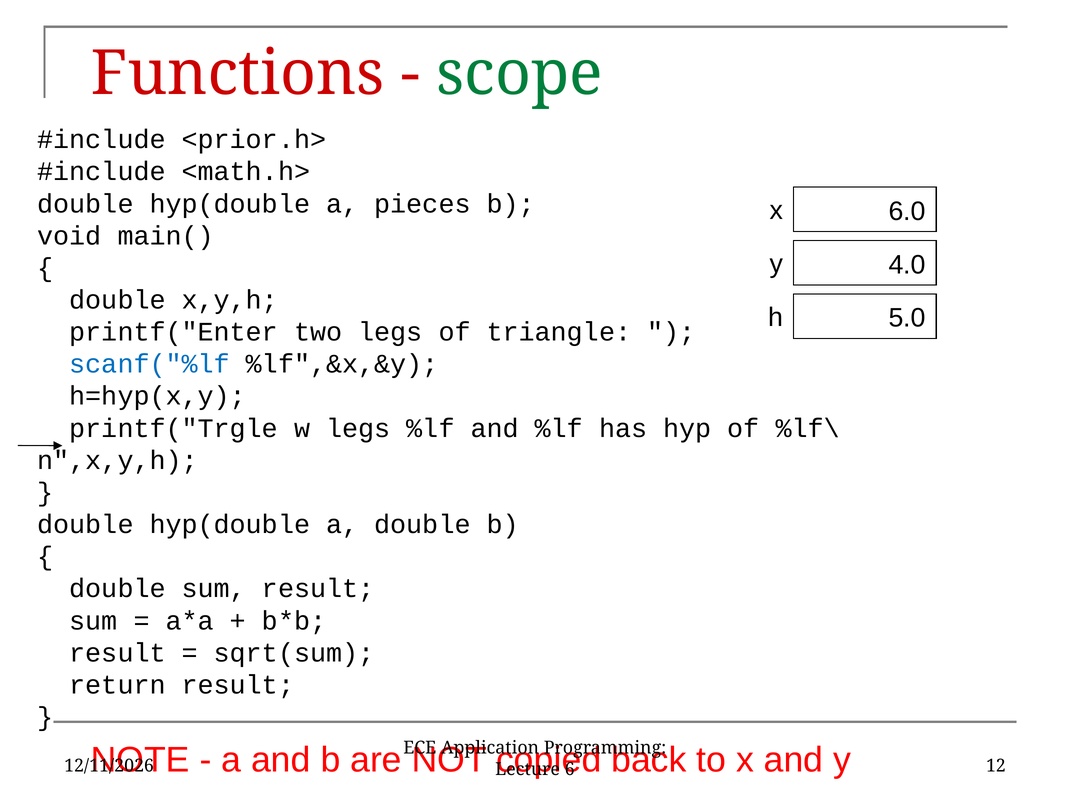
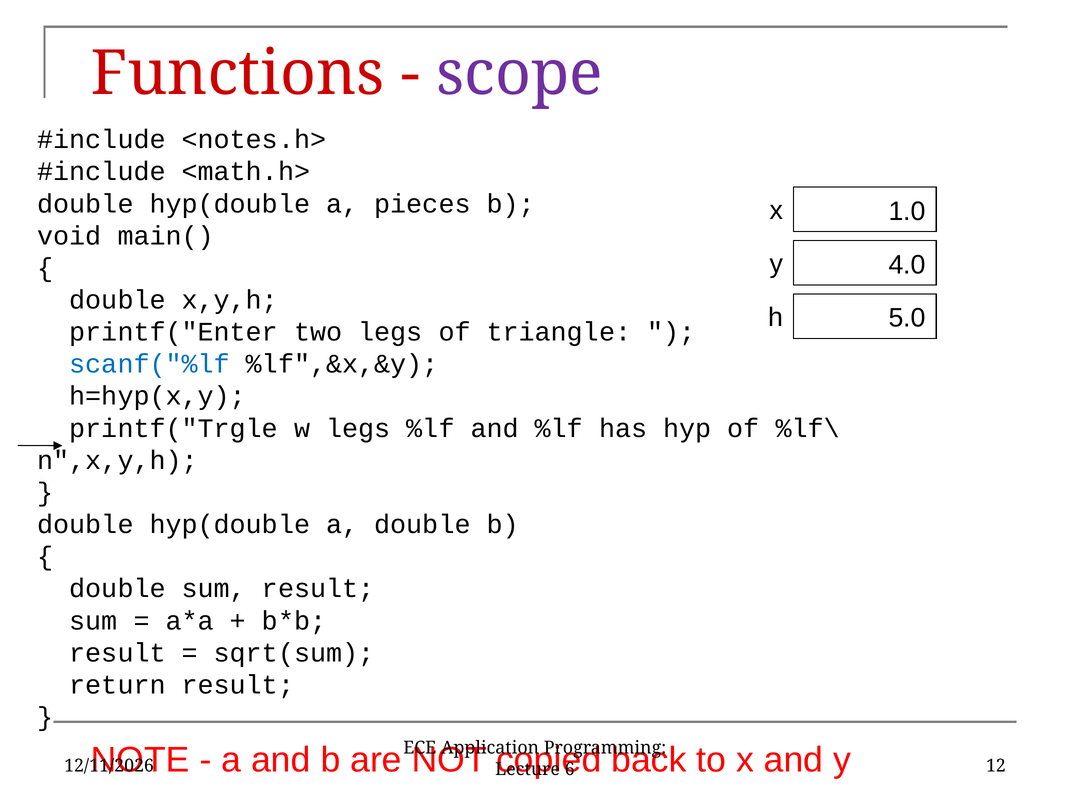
scope colour: green -> purple
<prior.h>: <prior.h> -> <notes.h>
6.0: 6.0 -> 1.0
